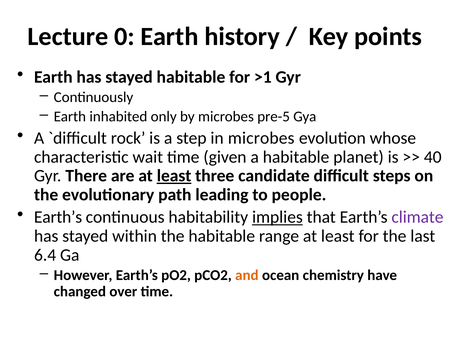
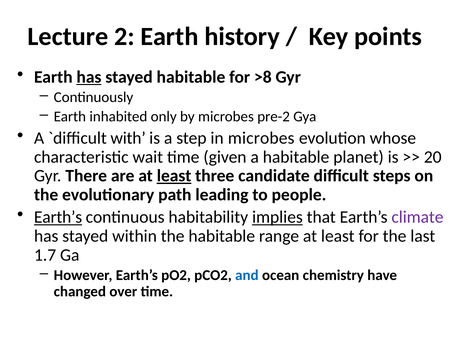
0: 0 -> 2
has at (89, 77) underline: none -> present
>1: >1 -> >8
pre-5: pre-5 -> pre-2
rock: rock -> with
40: 40 -> 20
Earth’s at (58, 218) underline: none -> present
6.4: 6.4 -> 1.7
and colour: orange -> blue
